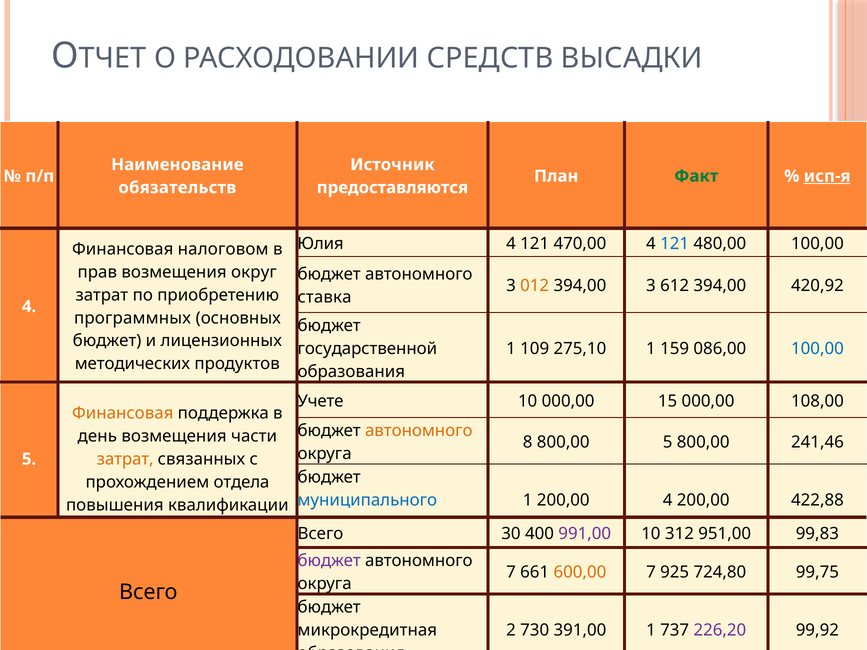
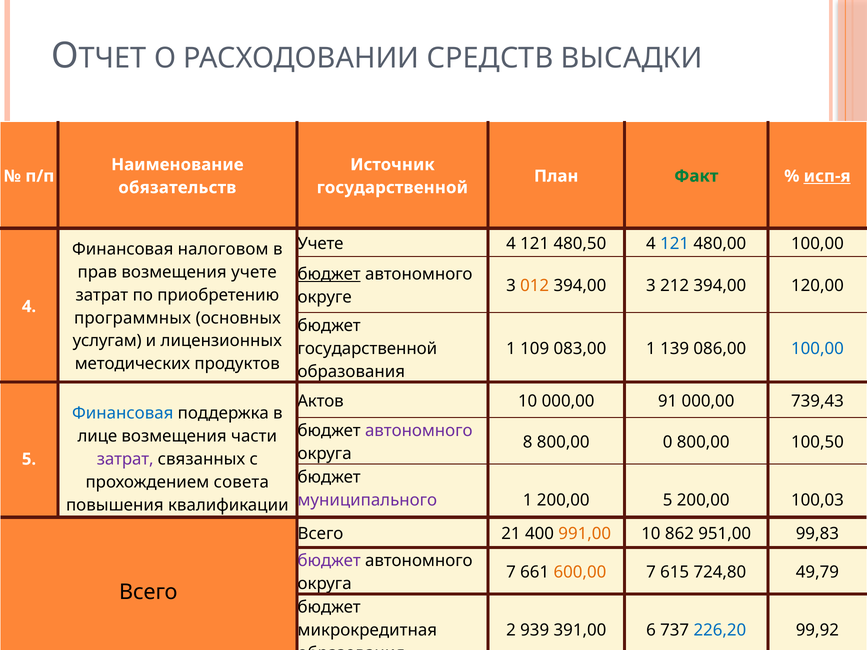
предоставляются at (392, 188): предоставляются -> государственной
Юлия at (320, 244): Юлия -> Учете
470,00: 470,00 -> 480,50
возмещения округ: округ -> учете
бюджет at (329, 274) underline: none -> present
612: 612 -> 212
420,92: 420,92 -> 120,00
ставка: ставка -> округе
бюджет at (107, 341): бюджет -> услугам
275,10: 275,10 -> 083,00
159: 159 -> 139
Учете: Учете -> Актов
15: 15 -> 91
108,00: 108,00 -> 739,43
Финансовая at (123, 413) colour: orange -> blue
автономного at (419, 431) colour: orange -> purple
день: день -> лице
800,00 5: 5 -> 0
241,46: 241,46 -> 100,50
затрат at (125, 459) colour: orange -> purple
отдела: отдела -> совета
муниципального colour: blue -> purple
200,00 4: 4 -> 5
422,88: 422,88 -> 100,03
30: 30 -> 21
991,00 colour: purple -> orange
312: 312 -> 862
925: 925 -> 615
99,75: 99,75 -> 49,79
730: 730 -> 939
391,00 1: 1 -> 6
226,20 colour: purple -> blue
